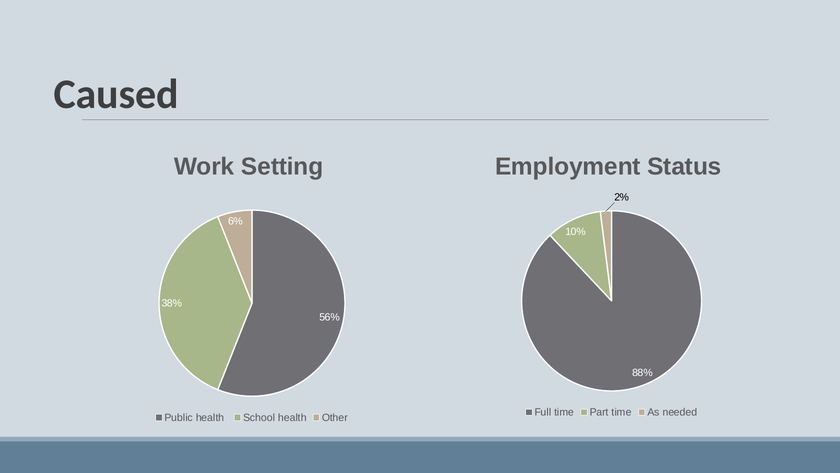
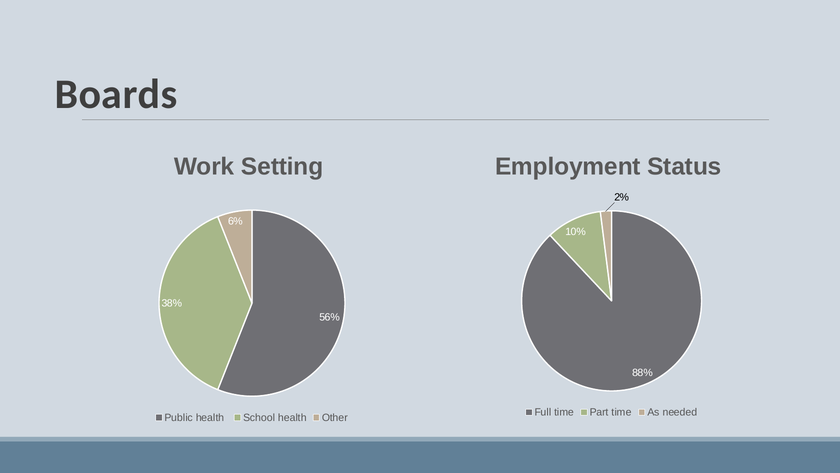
Caused: Caused -> Boards
